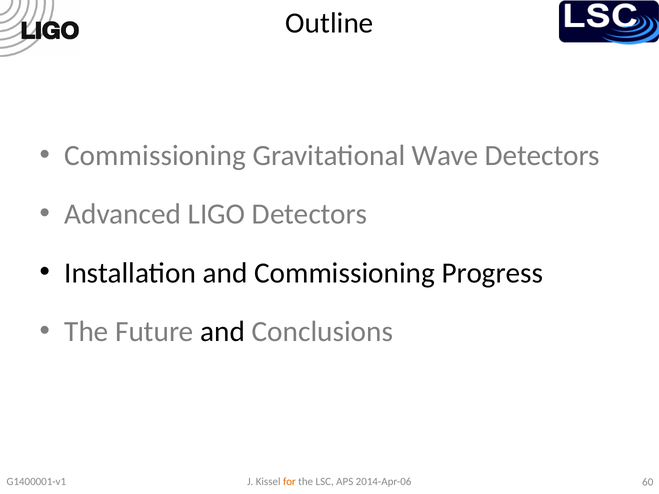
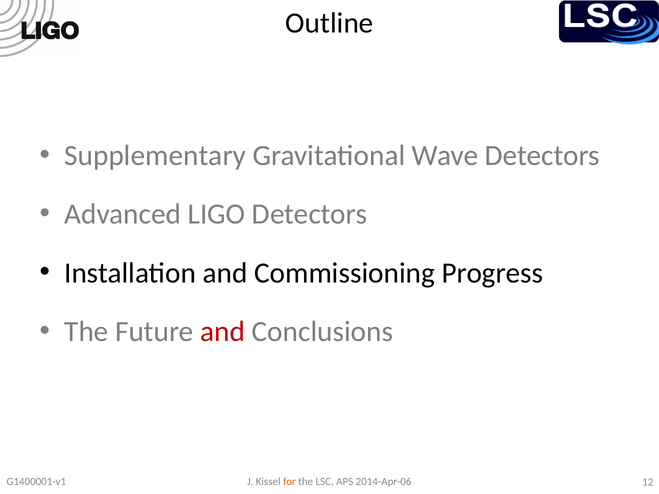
Commissioning at (155, 156): Commissioning -> Supplementary
and at (223, 332) colour: black -> red
60: 60 -> 12
